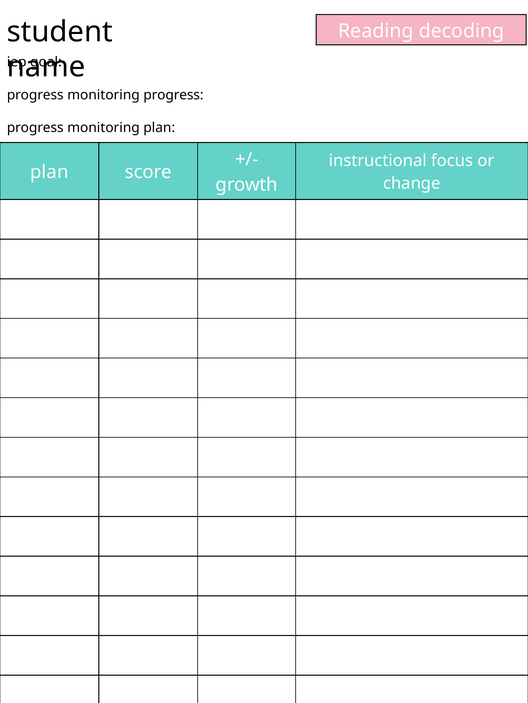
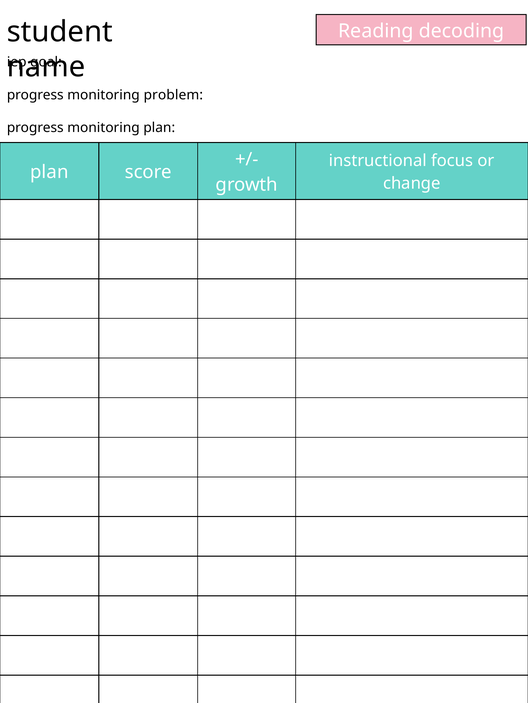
monitoring progress: progress -> problem
